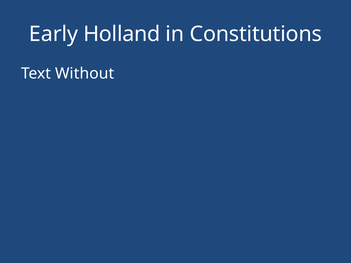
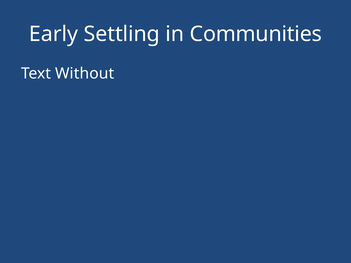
Holland: Holland -> Settling
Constitutions: Constitutions -> Communities
